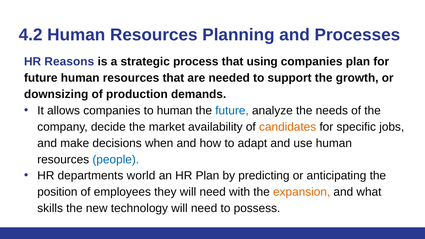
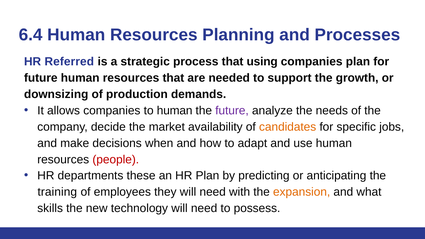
4.2: 4.2 -> 6.4
Reasons: Reasons -> Referred
future at (232, 111) colour: blue -> purple
people colour: blue -> red
world: world -> these
position: position -> training
